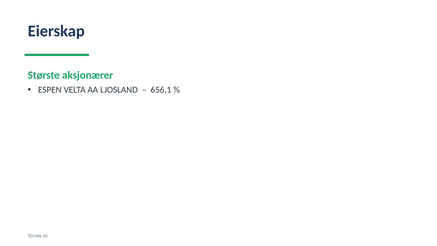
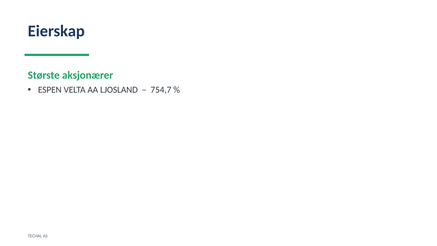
656,1: 656,1 -> 754,7
